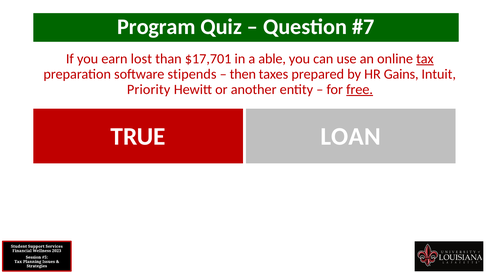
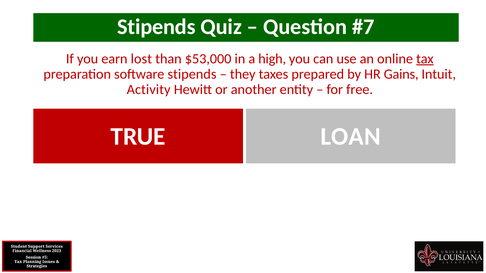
Program at (156, 27): Program -> Stipends
$17,701: $17,701 -> $53,000
able: able -> high
then: then -> they
Priority: Priority -> Activity
free underline: present -> none
